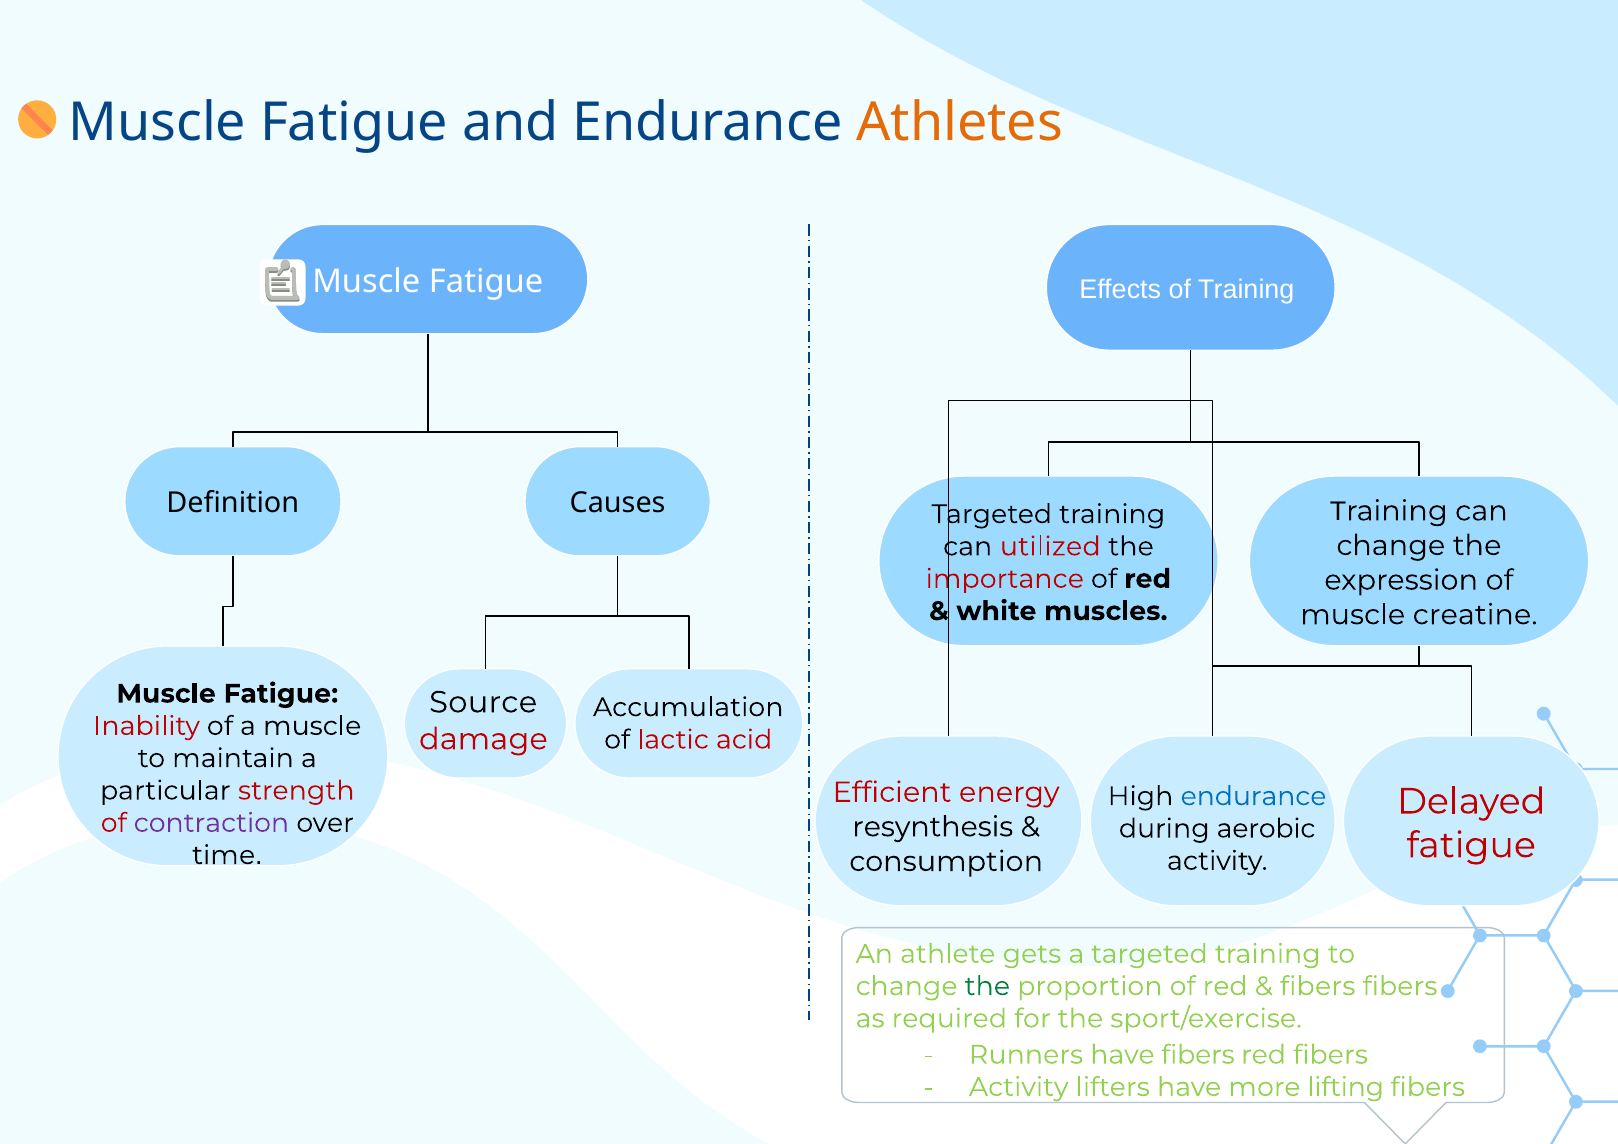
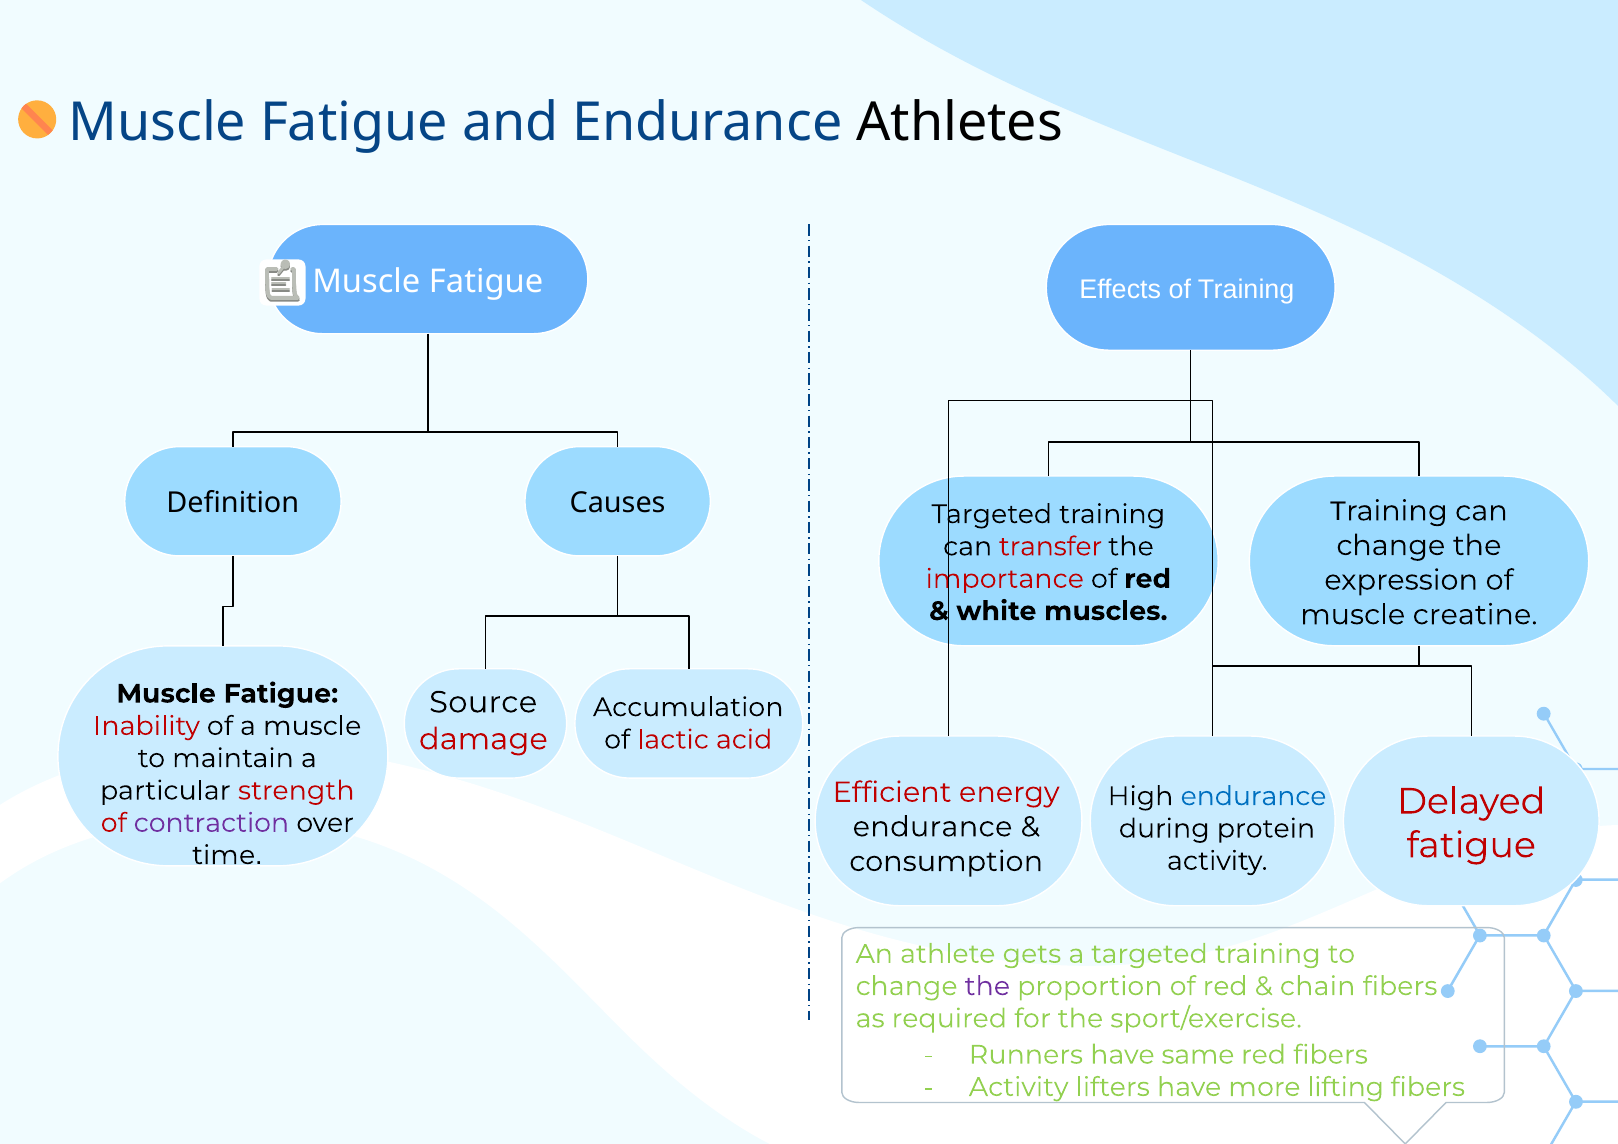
Athletes colour: orange -> black
utilized: utilized -> transfer
resynthesis at (933, 827): resynthesis -> endurance
aerobic: aerobic -> protein
the at (987, 986) colour: green -> purple
fibers at (1318, 986): fibers -> chain
have fibers: fibers -> same
